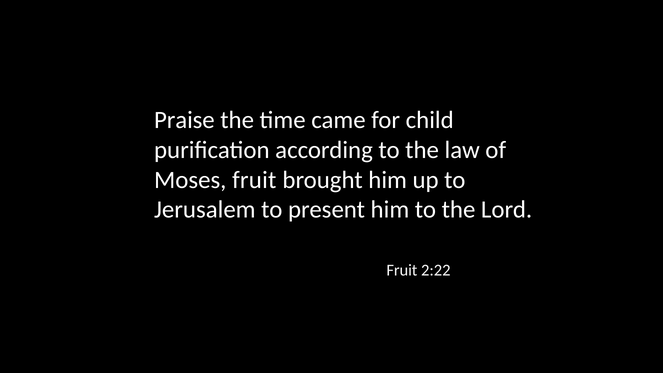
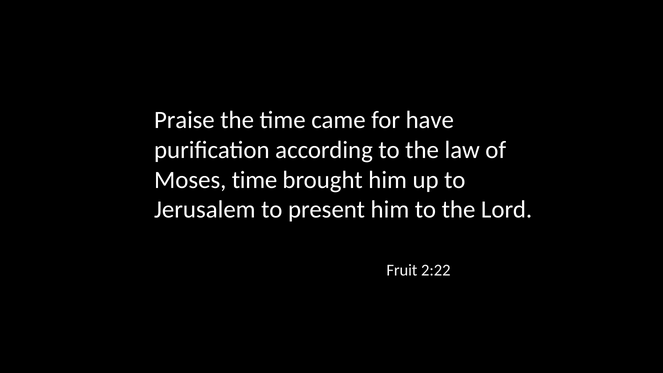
child: child -> have
Moses fruit: fruit -> time
